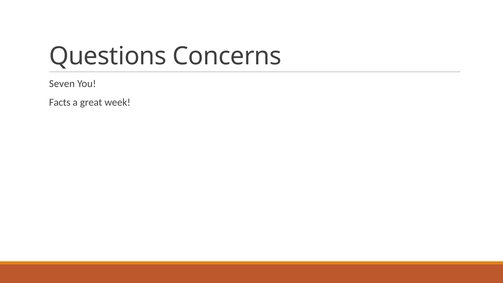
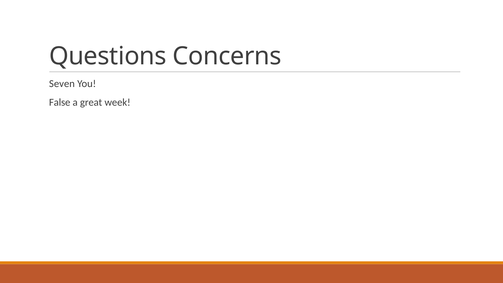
Facts: Facts -> False
